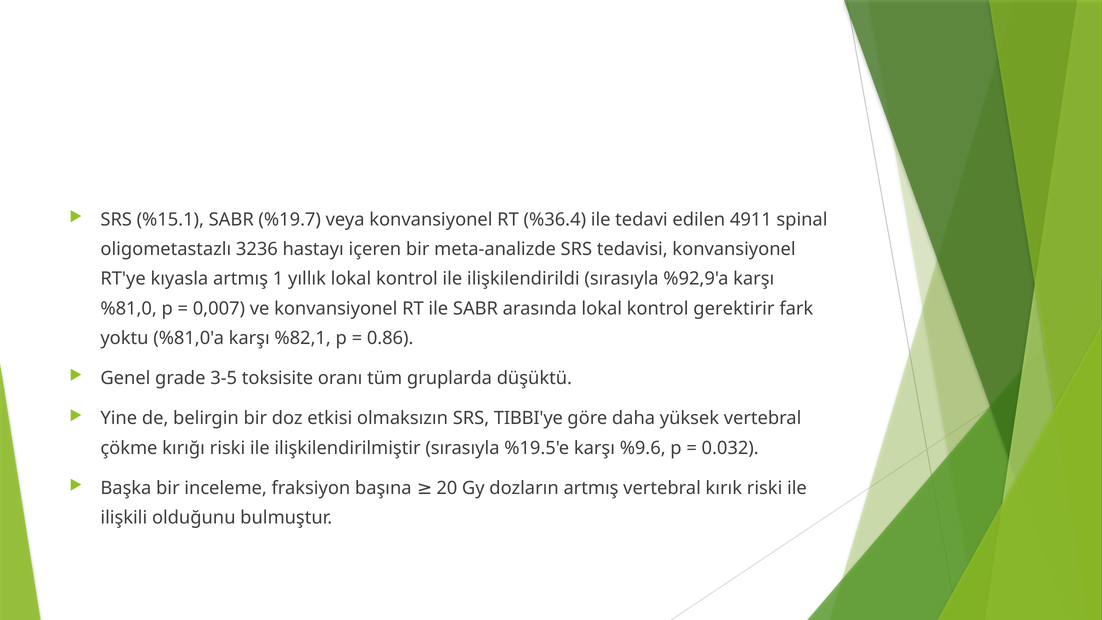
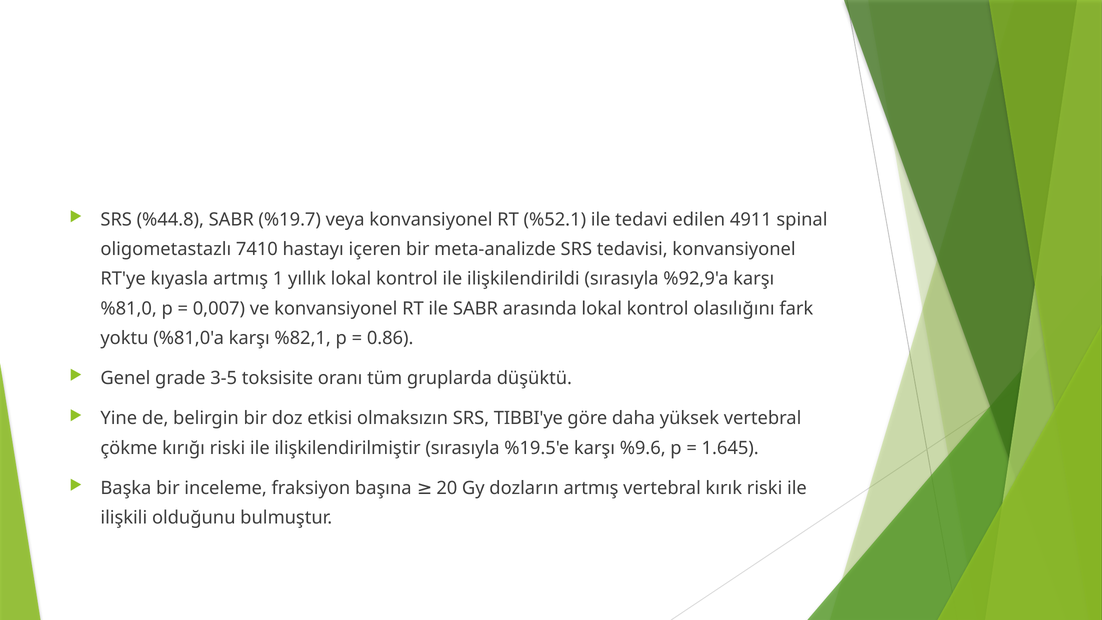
%15.1: %15.1 -> %44.8
%36.4: %36.4 -> %52.1
3236: 3236 -> 7410
gerektirir: gerektirir -> olasılığını
0.032: 0.032 -> 1.645
